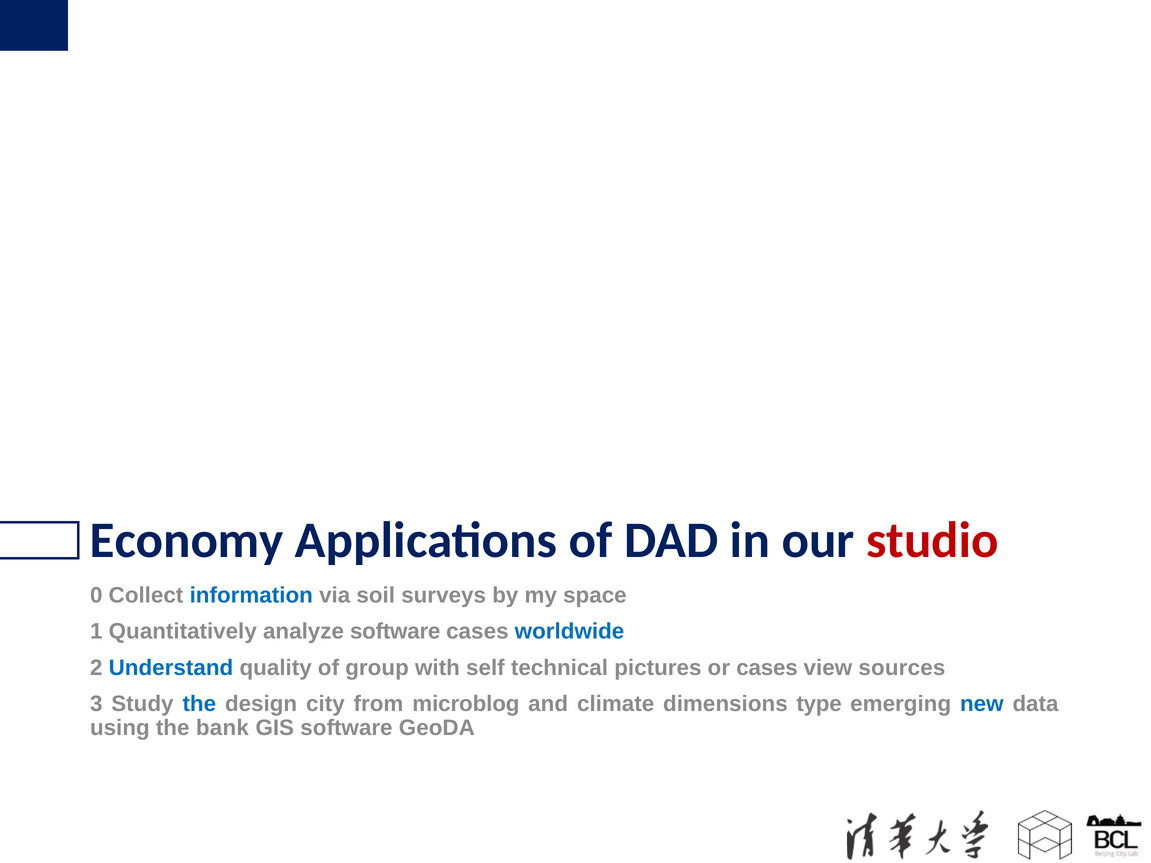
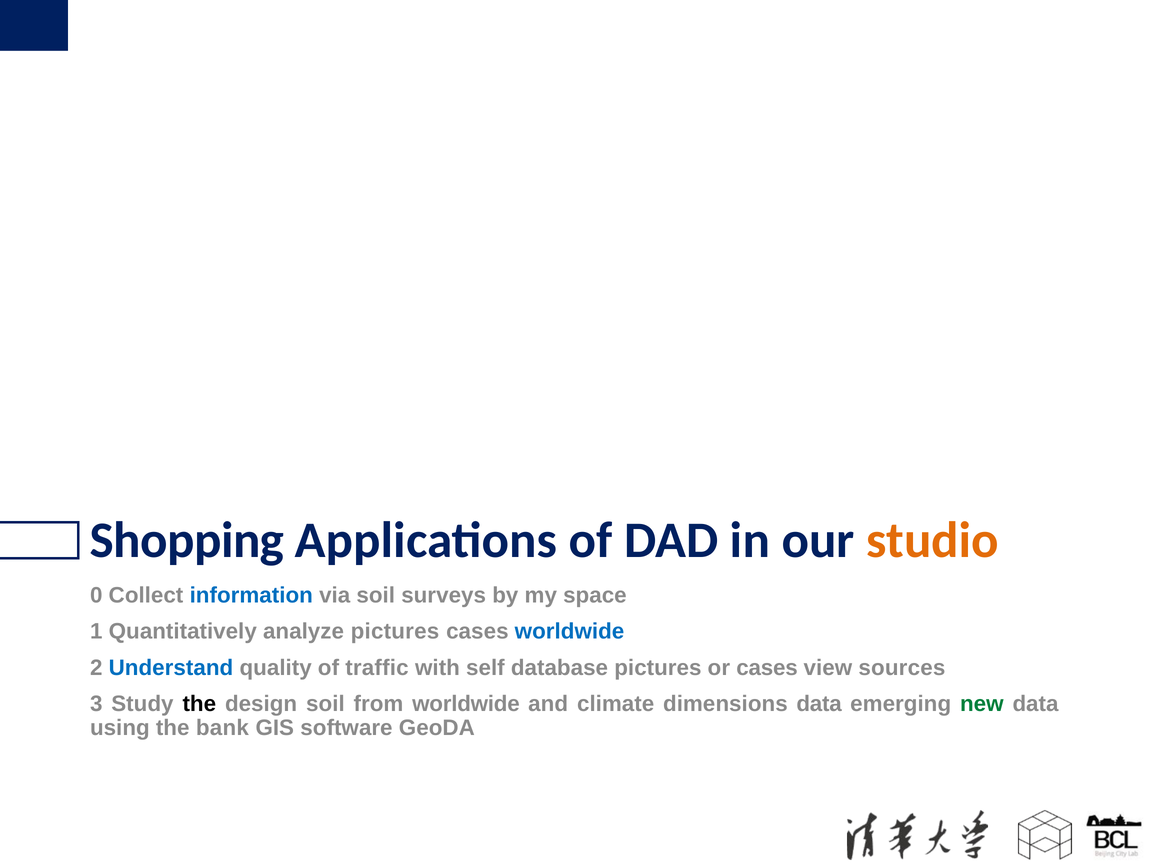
Economy: Economy -> Shopping
studio colour: red -> orange
analyze software: software -> pictures
group: group -> traffic
technical: technical -> database
the at (199, 704) colour: blue -> black
design city: city -> soil
from microblog: microblog -> worldwide
dimensions type: type -> data
new colour: blue -> green
